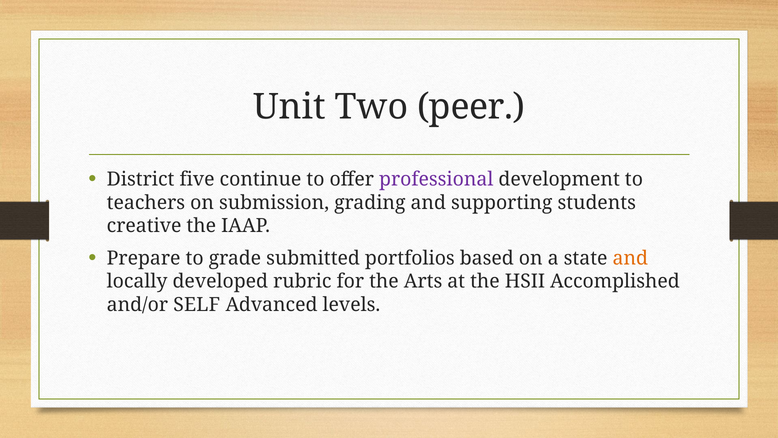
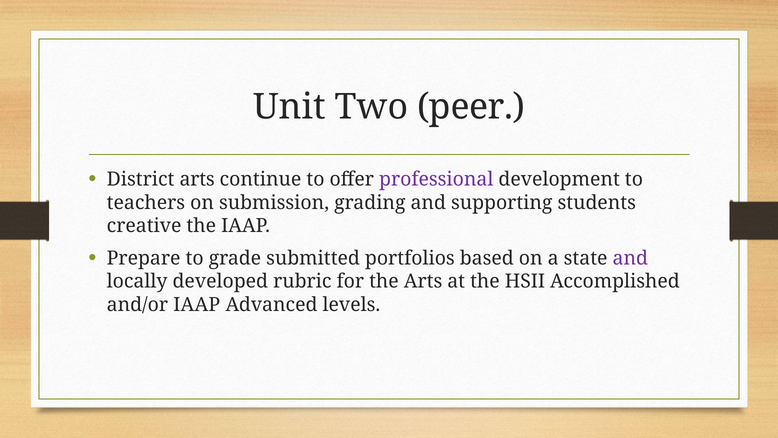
District five: five -> arts
and at (630, 258) colour: orange -> purple
and/or SELF: SELF -> IAAP
